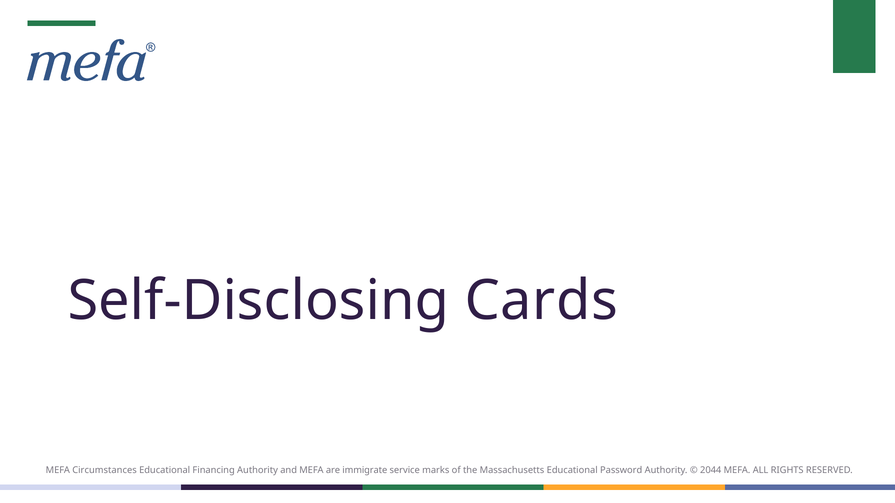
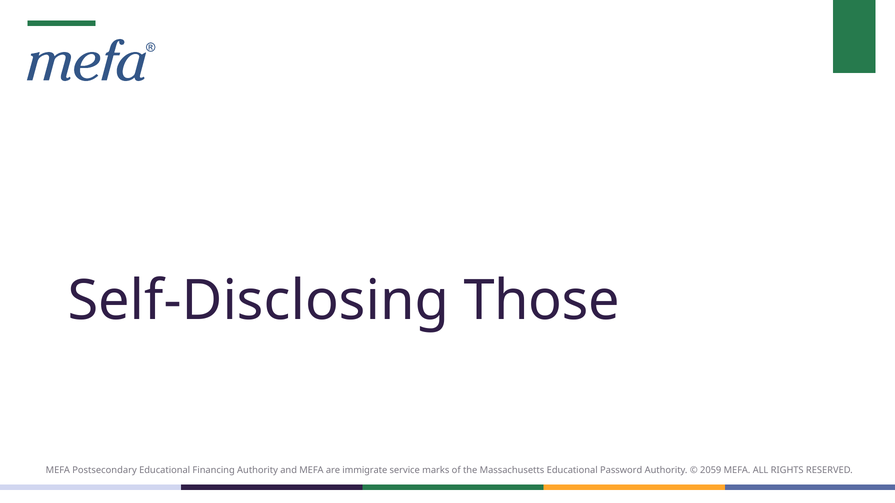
Cards: Cards -> Those
Circumstances: Circumstances -> Postsecondary
2044: 2044 -> 2059
